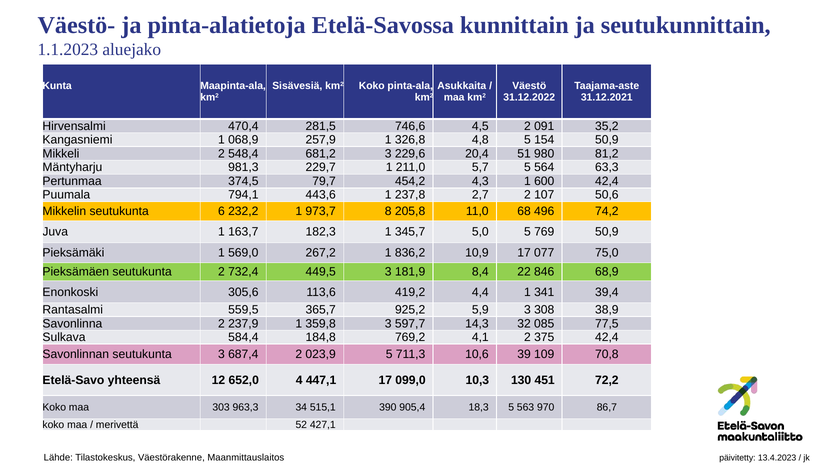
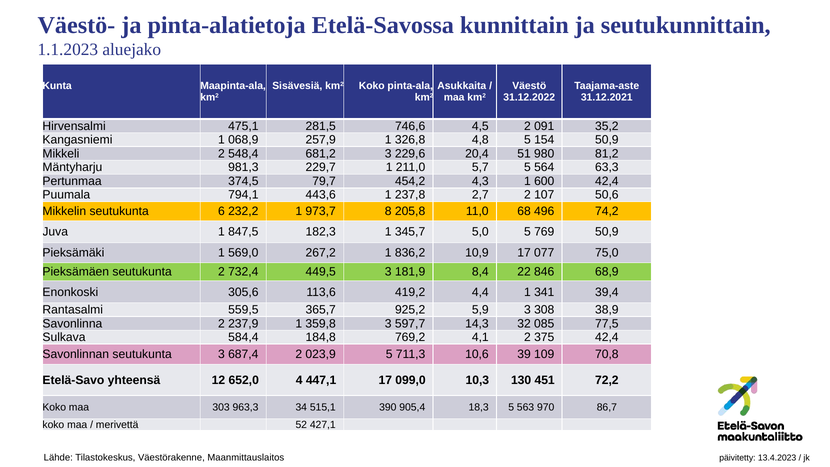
470,4: 470,4 -> 475,1
163,7: 163,7 -> 847,5
